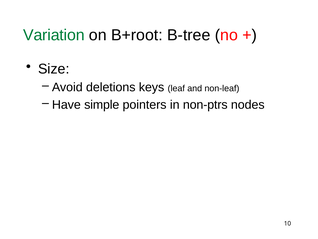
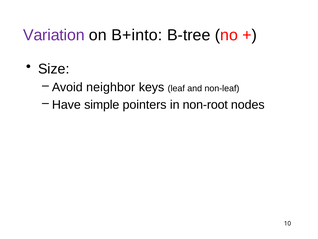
Variation colour: green -> purple
B+root: B+root -> B+into
deletions: deletions -> neighbor
non-ptrs: non-ptrs -> non-root
